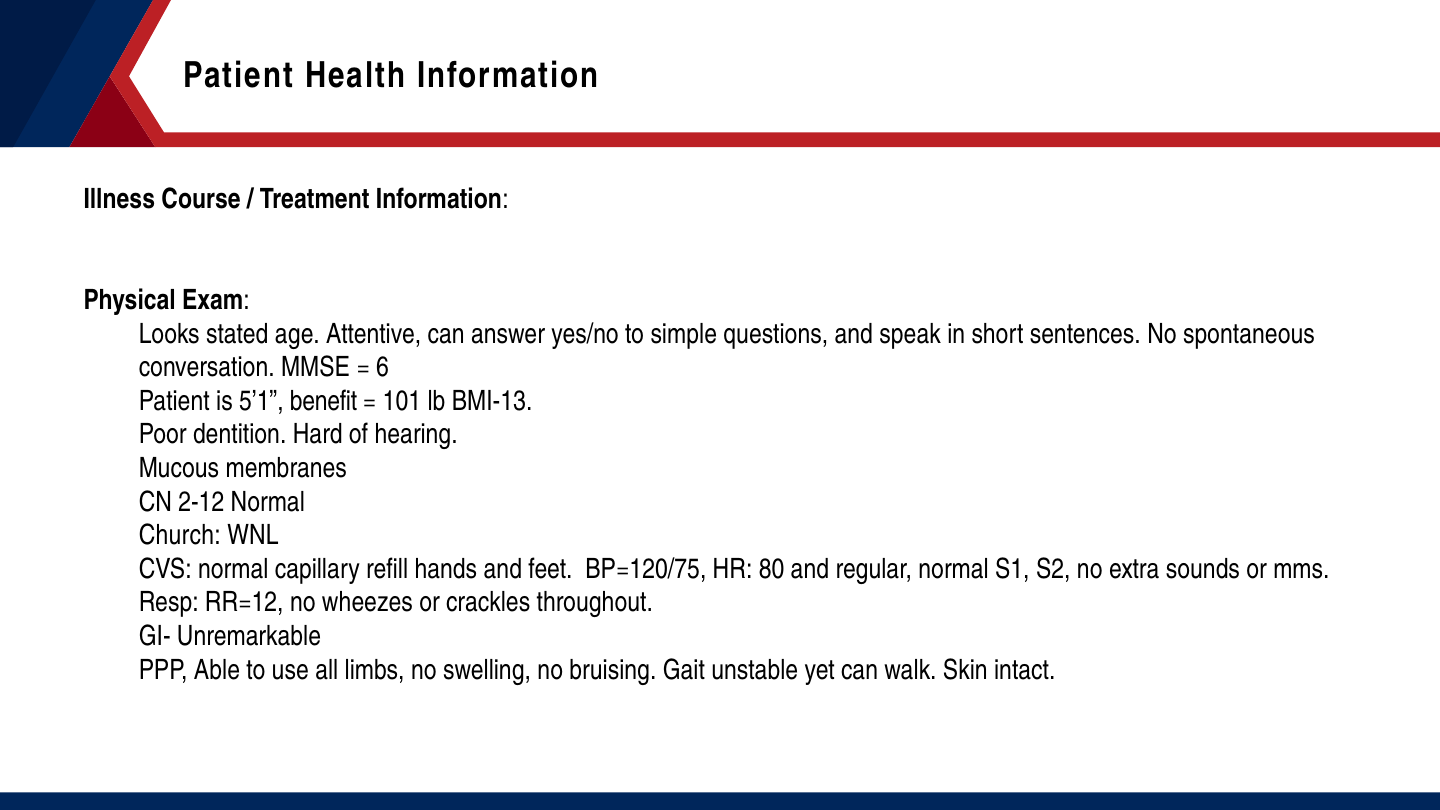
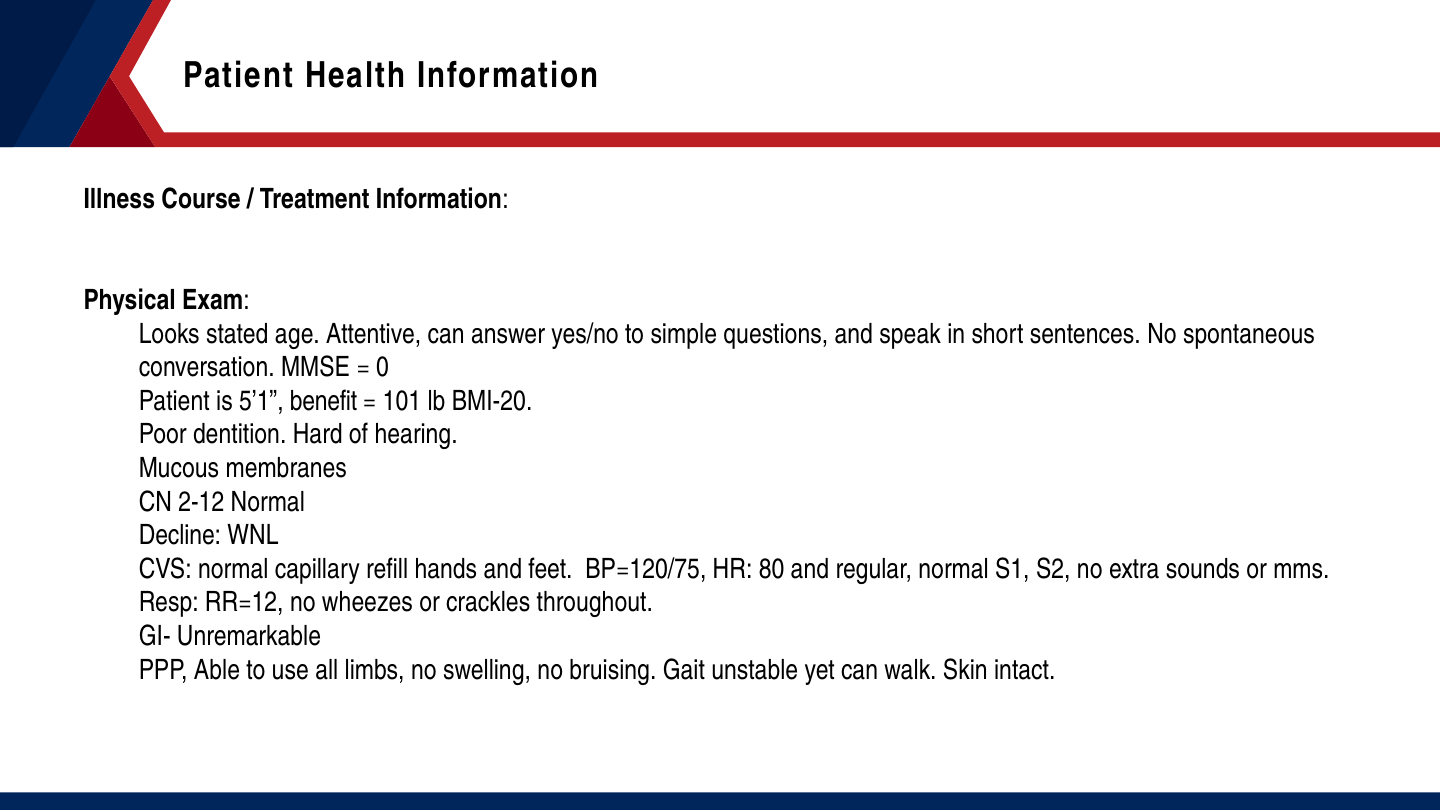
6: 6 -> 0
BMI-13: BMI-13 -> BMI-20
Church: Church -> Decline
